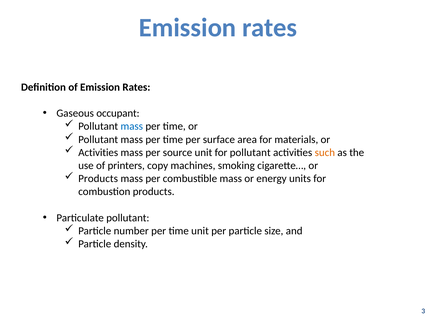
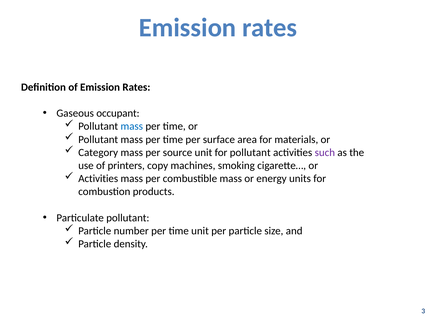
Activities at (98, 152): Activities -> Category
such colour: orange -> purple
Products at (98, 179): Products -> Activities
